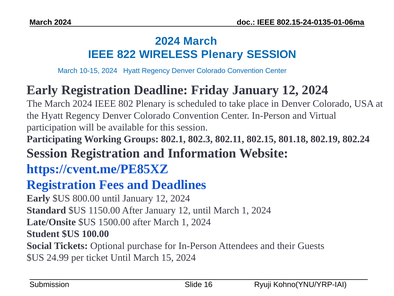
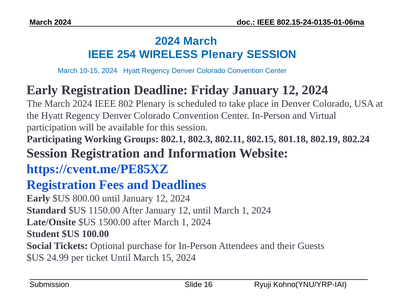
822: 822 -> 254
